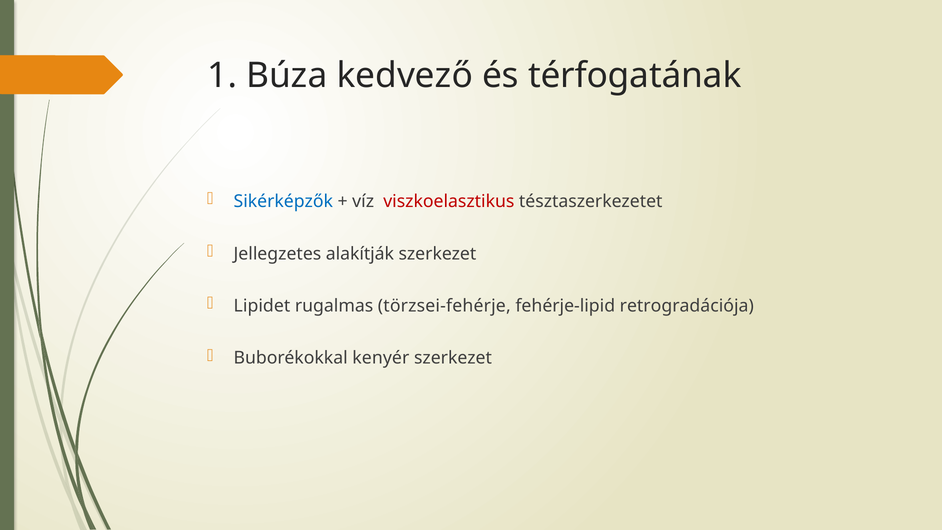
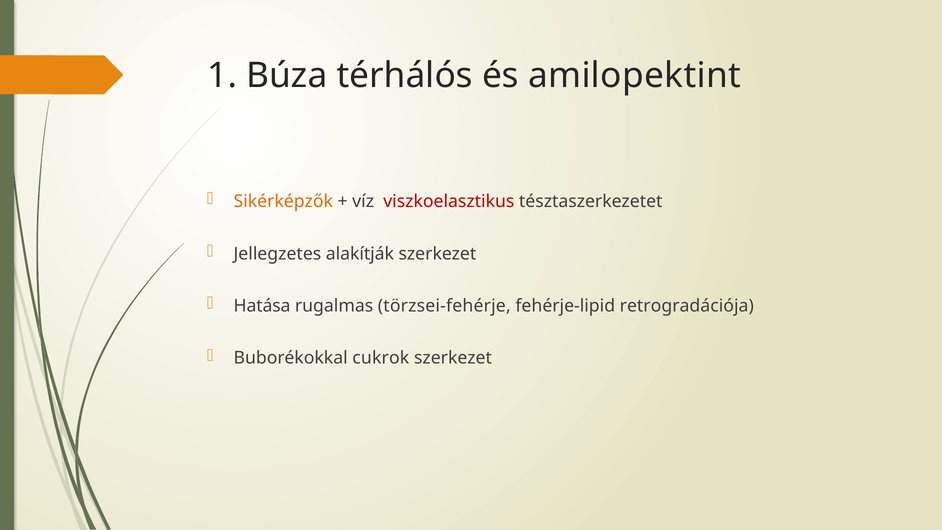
kedvező: kedvező -> térhálós
térfogatának: térfogatának -> amilopektint
Sikérképzők colour: blue -> orange
Lipidet: Lipidet -> Hatása
kenyér: kenyér -> cukrok
